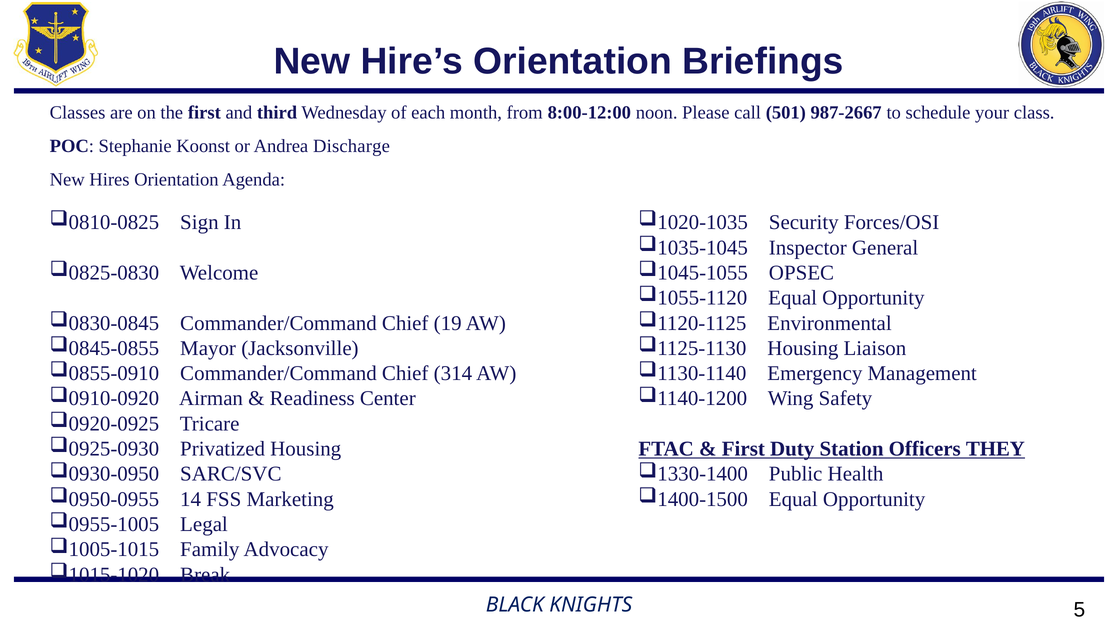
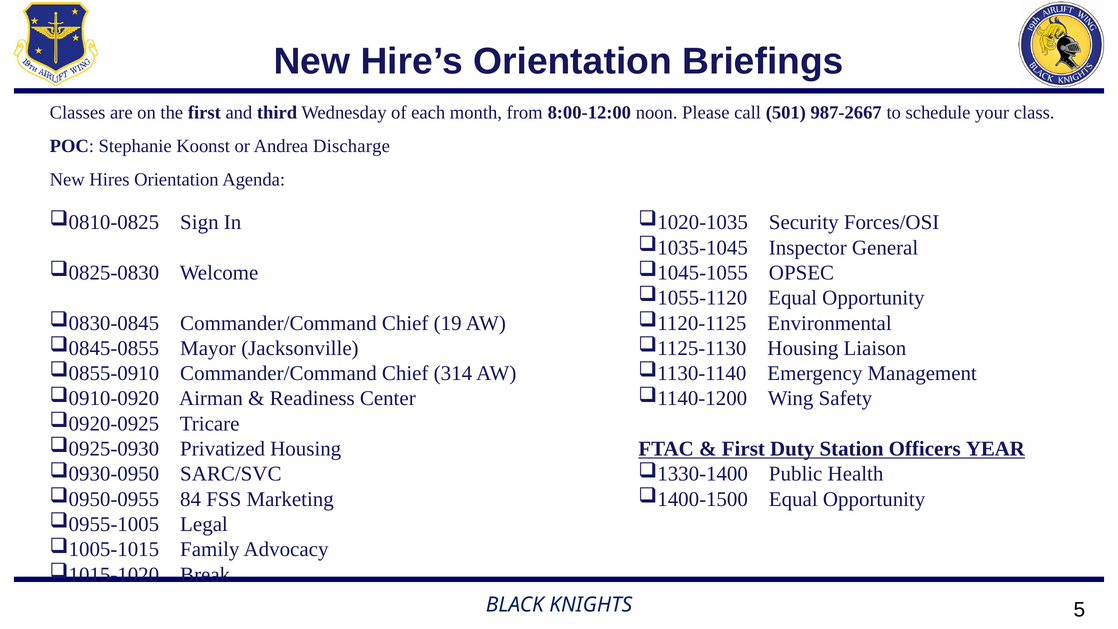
THEY: THEY -> YEAR
14: 14 -> 84
